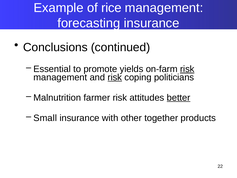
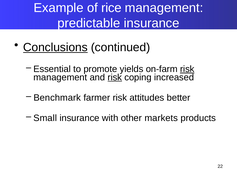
forecasting: forecasting -> predictable
Conclusions underline: none -> present
politicians: politicians -> increased
Malnutrition: Malnutrition -> Benchmark
better underline: present -> none
together: together -> markets
